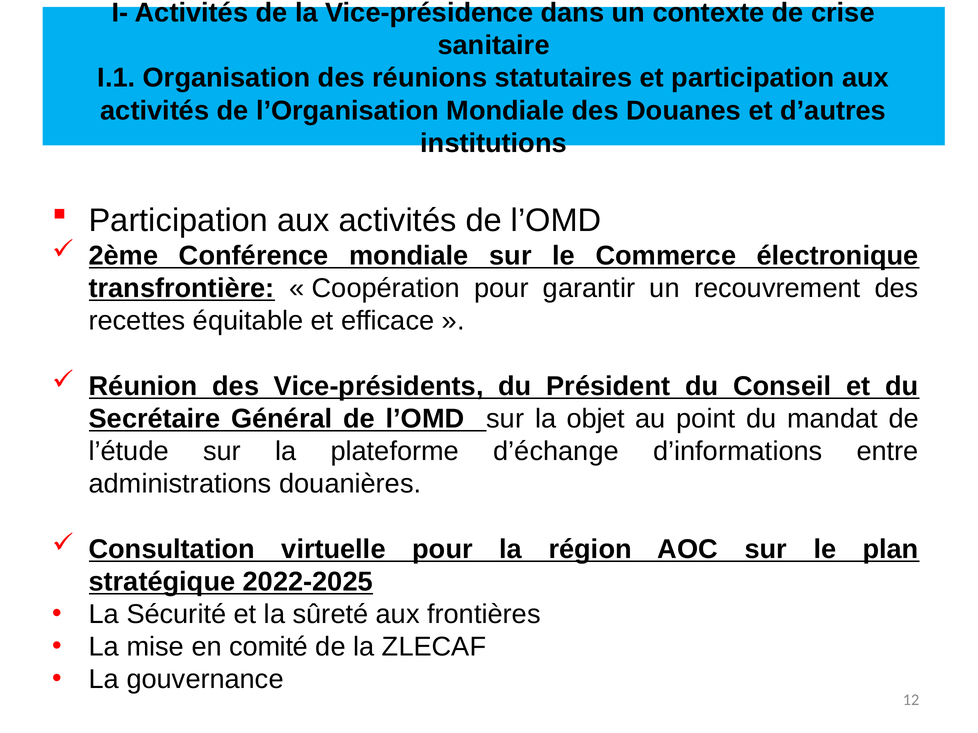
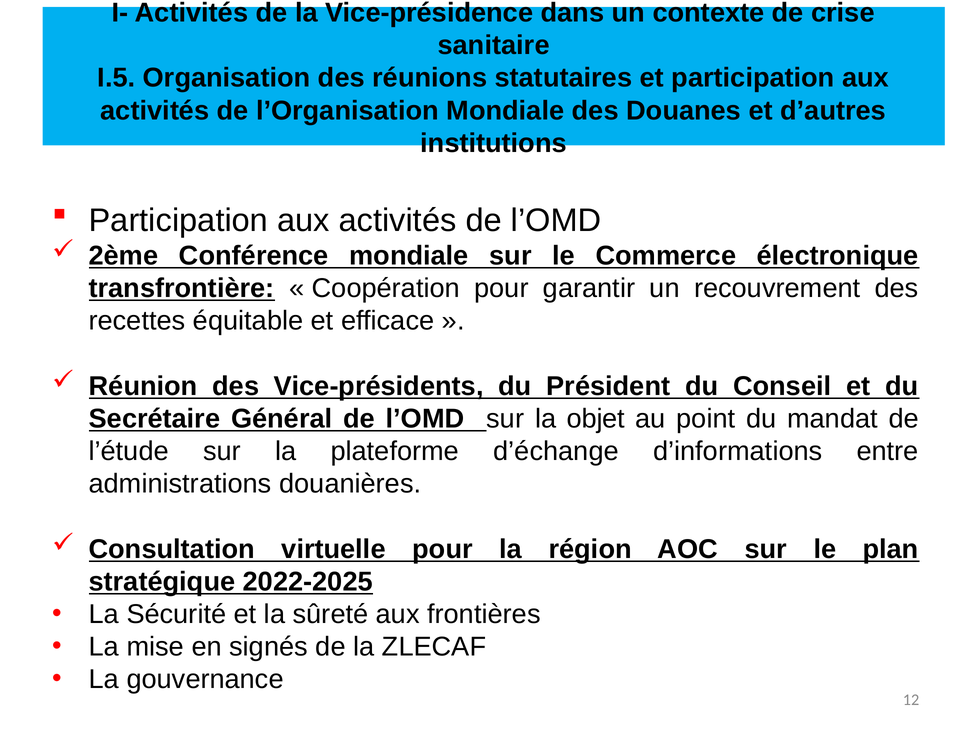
I.1: I.1 -> I.5
comité: comité -> signés
